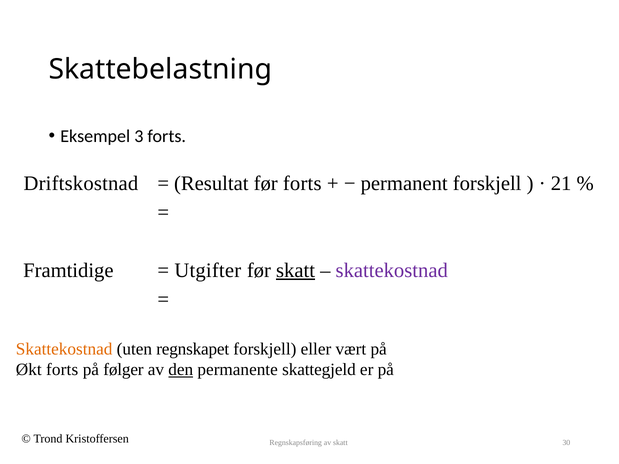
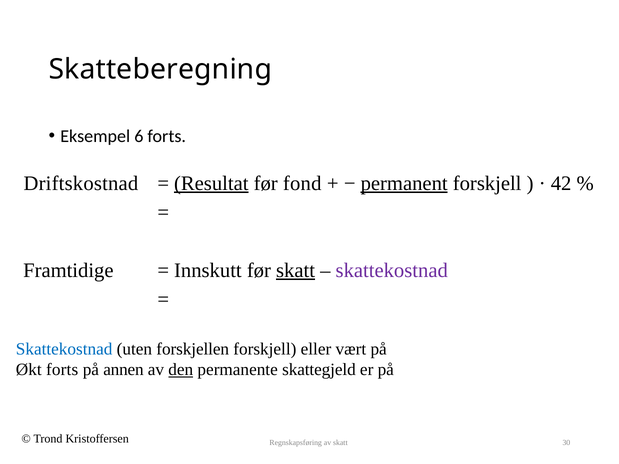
Skattebelastning: Skattebelastning -> Skatteberegning
3: 3 -> 6
Resultat underline: none -> present
før forts: forts -> fond
permanent underline: none -> present
21: 21 -> 42
Utgifter: Utgifter -> Innskutt
Skattekostnad at (64, 349) colour: orange -> blue
regnskapet: regnskapet -> forskjellen
følger: følger -> annen
